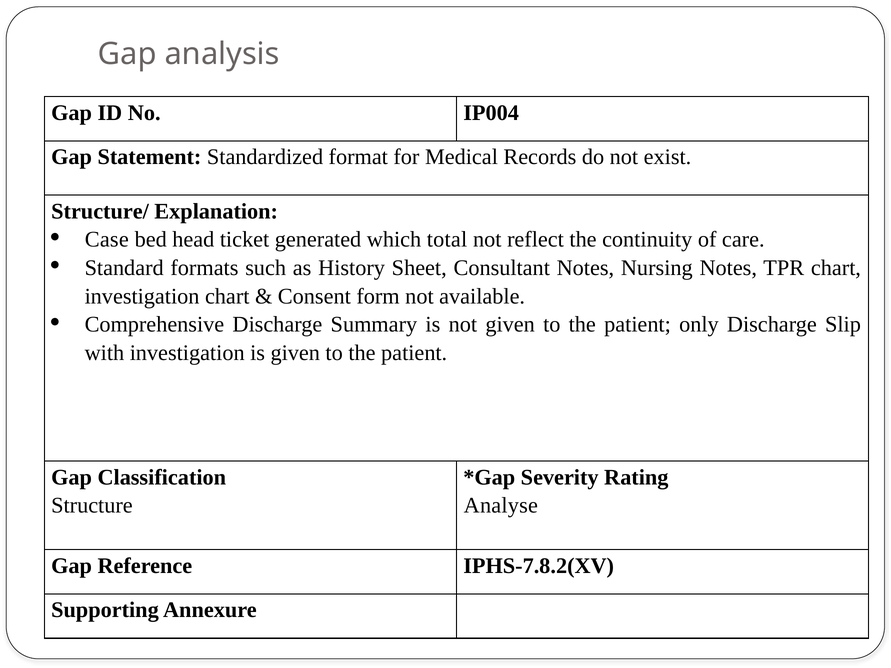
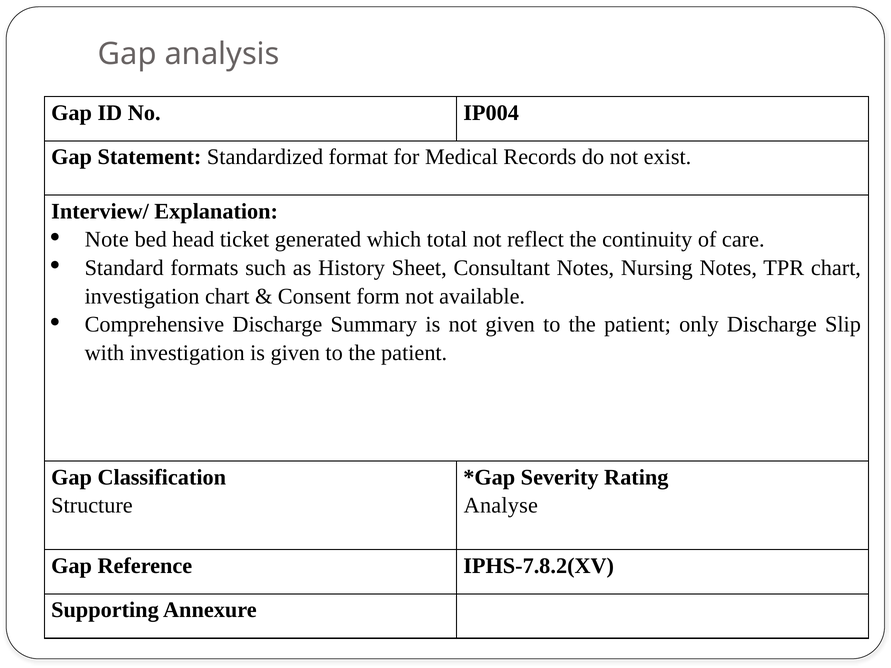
Structure/: Structure/ -> Interview/
Case: Case -> Note
